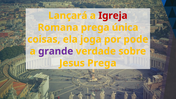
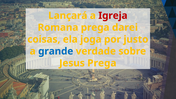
única: única -> darei
pode: pode -> justo
grande colour: purple -> blue
